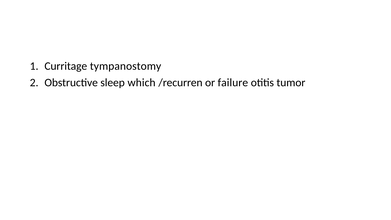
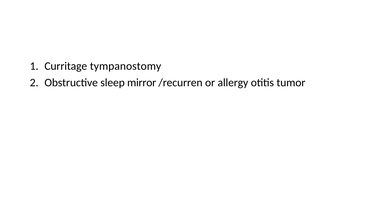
which: which -> mirror
failure: failure -> allergy
